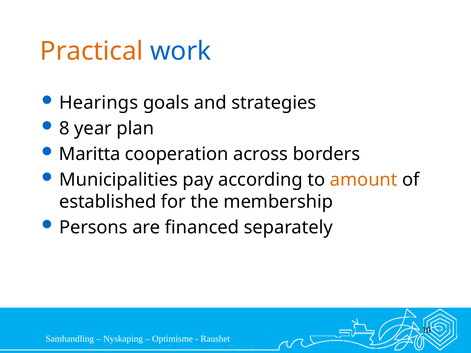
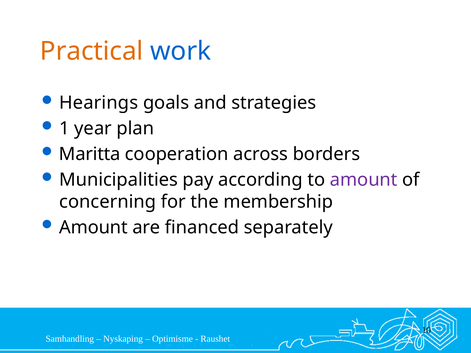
8: 8 -> 1
amount at (364, 180) colour: orange -> purple
established: established -> concerning
Persons at (93, 228): Persons -> Amount
